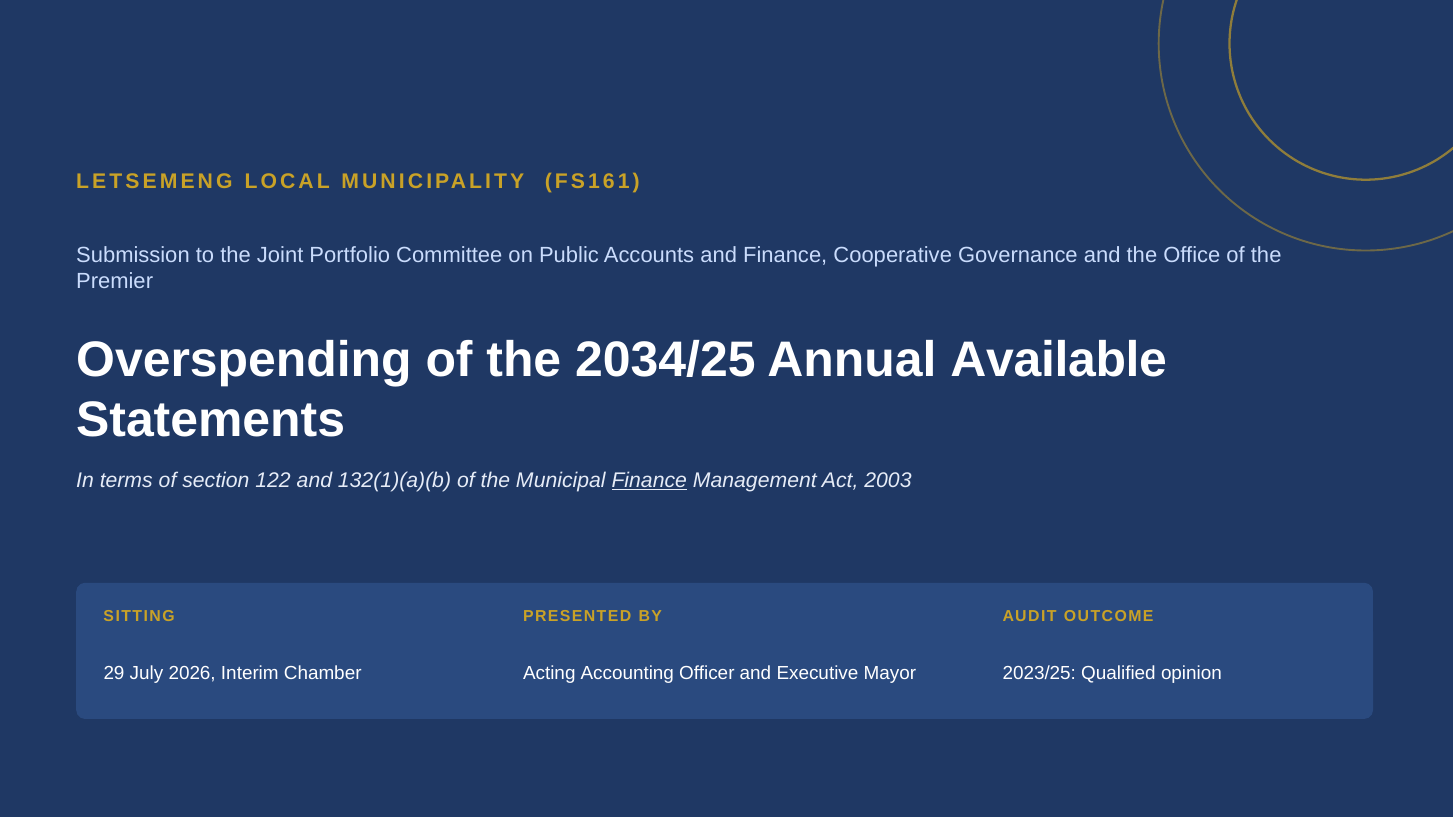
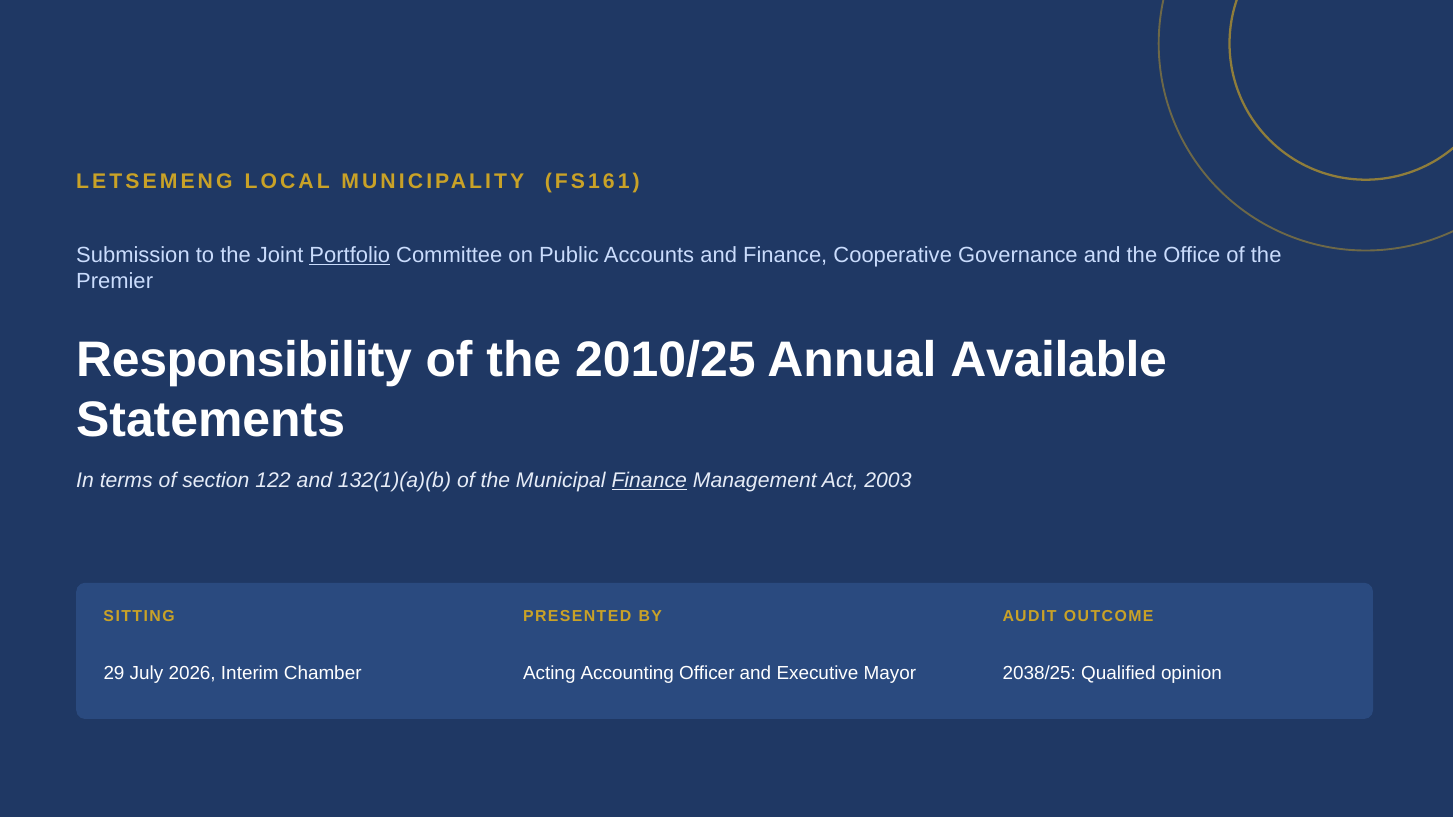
Portfolio underline: none -> present
Overspending: Overspending -> Responsibility
2034/25: 2034/25 -> 2010/25
2023/25: 2023/25 -> 2038/25
